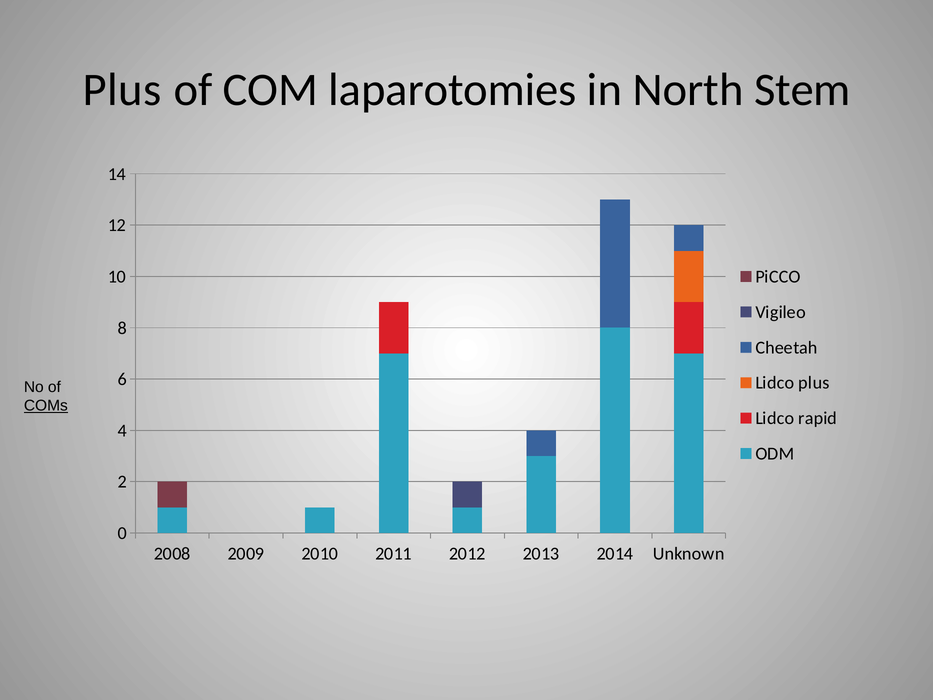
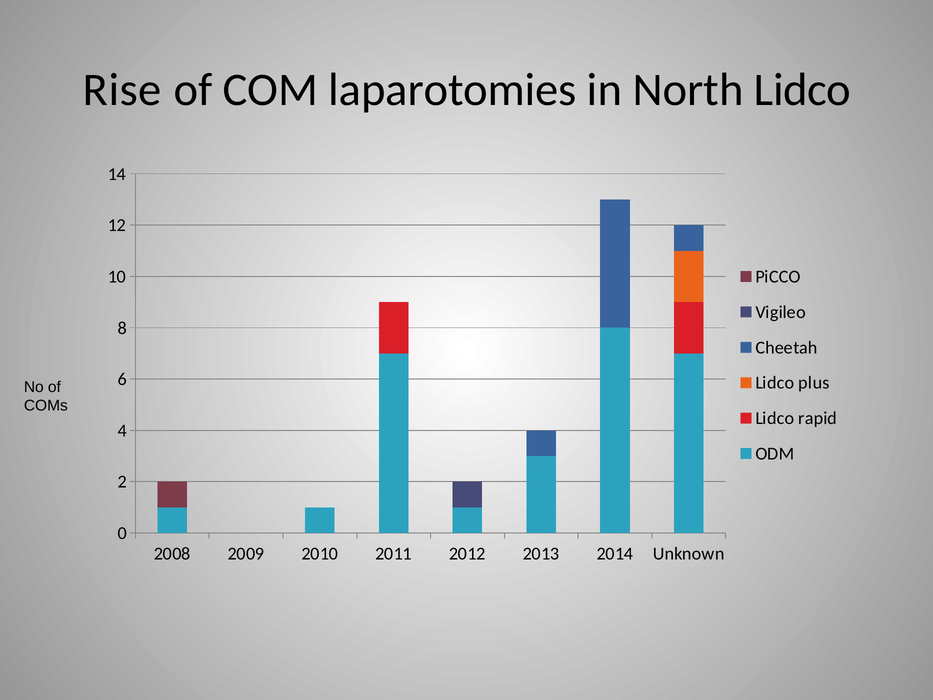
Plus at (122, 90): Plus -> Rise
North Stem: Stem -> Lidco
COMs underline: present -> none
